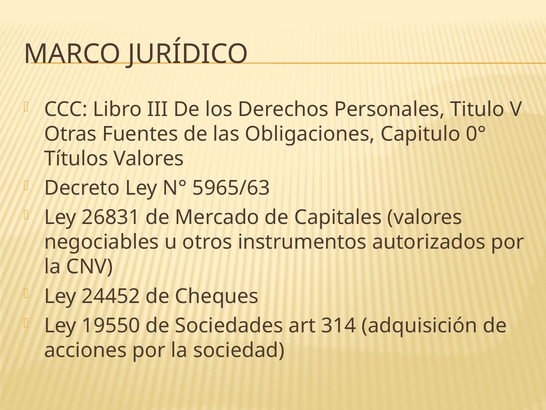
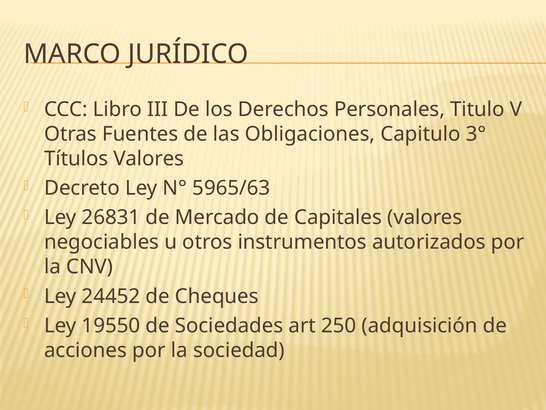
0°: 0° -> 3°
314: 314 -> 250
